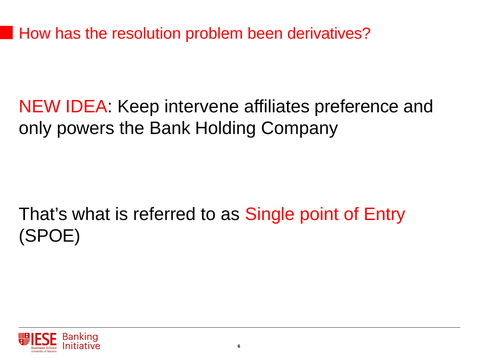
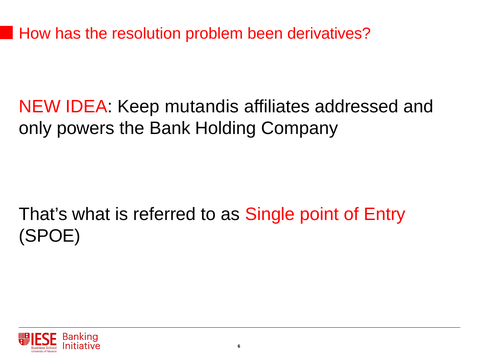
intervene: intervene -> mutandis
preference: preference -> addressed
